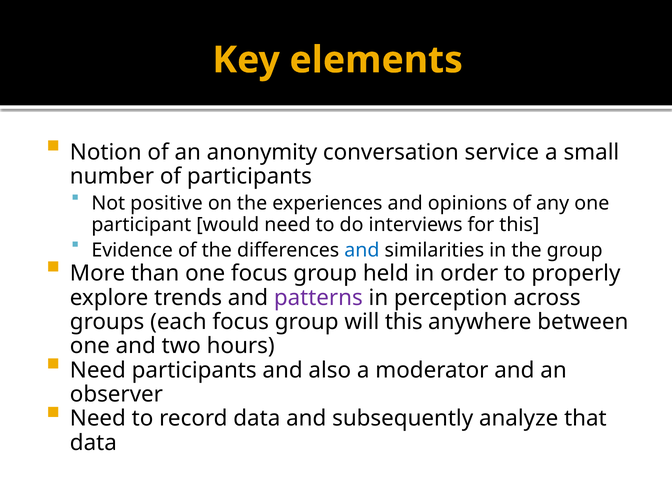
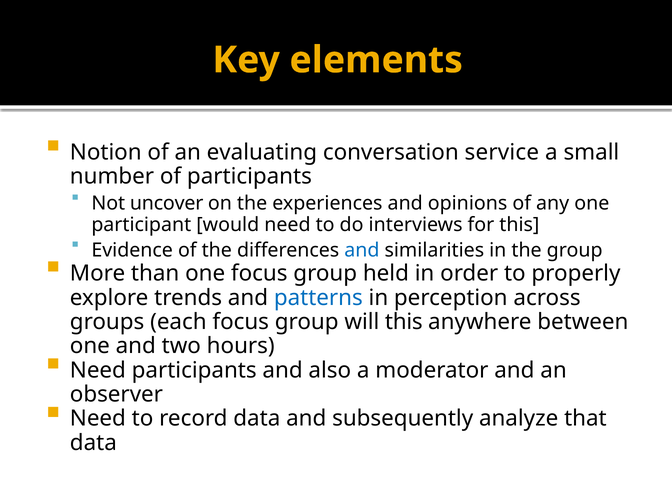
anonymity: anonymity -> evaluating
positive: positive -> uncover
patterns colour: purple -> blue
